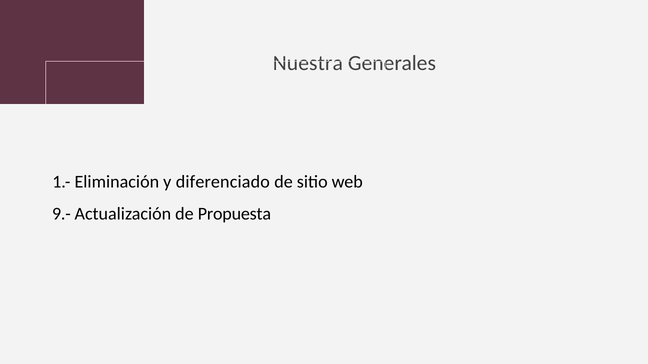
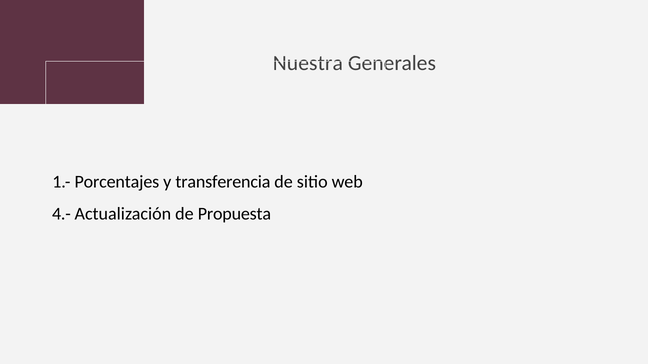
Eliminación: Eliminación -> Porcentajes
diferenciado: diferenciado -> transferencia
9.-: 9.- -> 4.-
